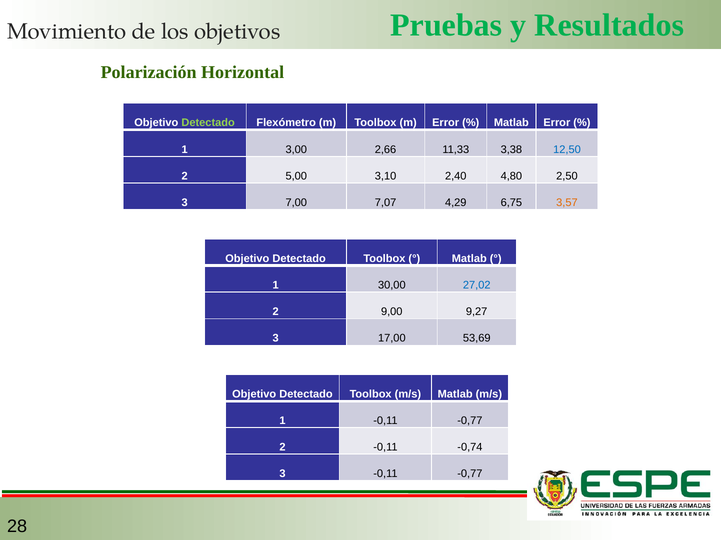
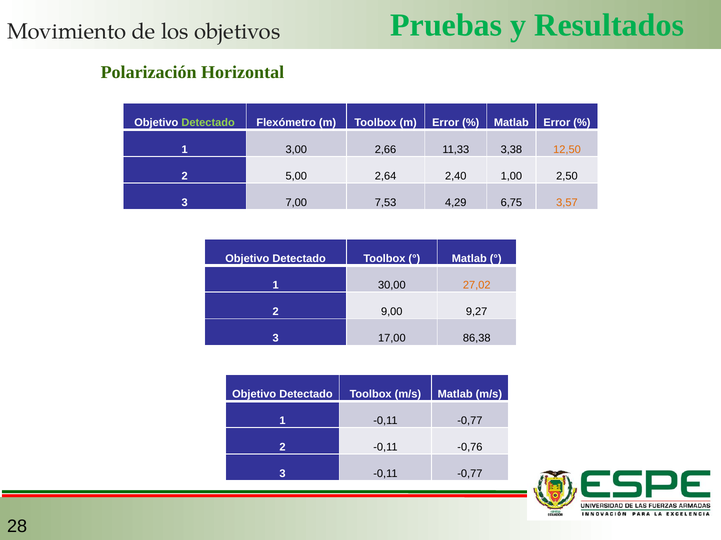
12,50 colour: blue -> orange
3,10: 3,10 -> 2,64
4,80: 4,80 -> 1,00
7,07: 7,07 -> 7,53
27,02 colour: blue -> orange
53,69: 53,69 -> 86,38
-0,74: -0,74 -> -0,76
